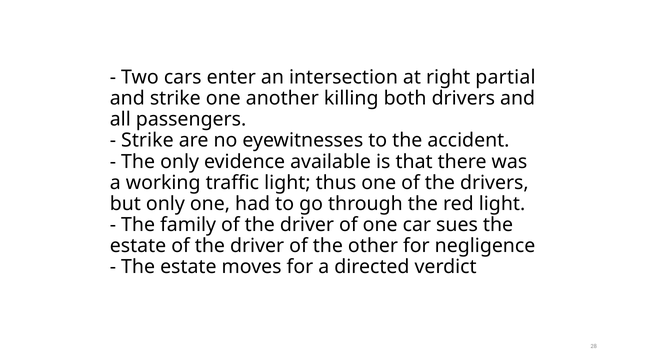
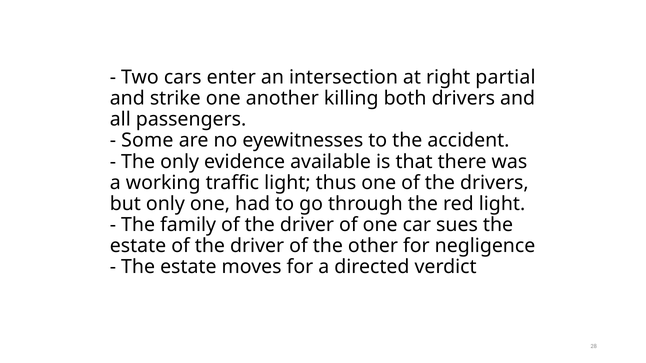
Strike at (147, 141): Strike -> Some
